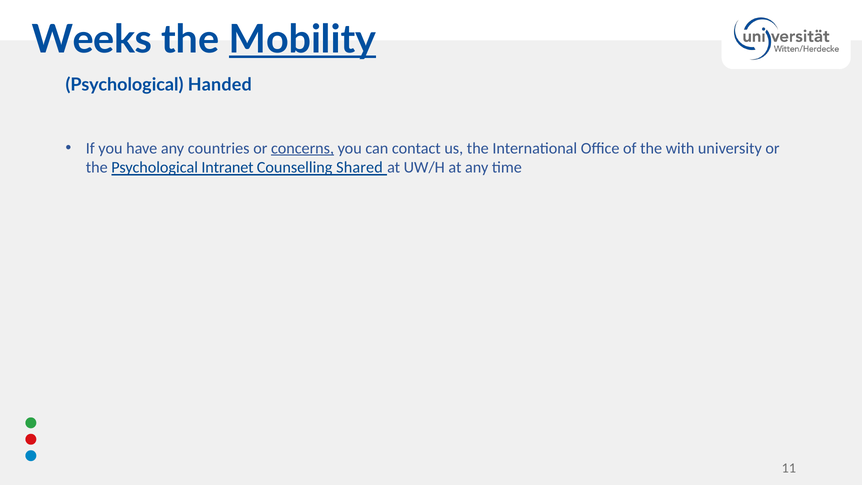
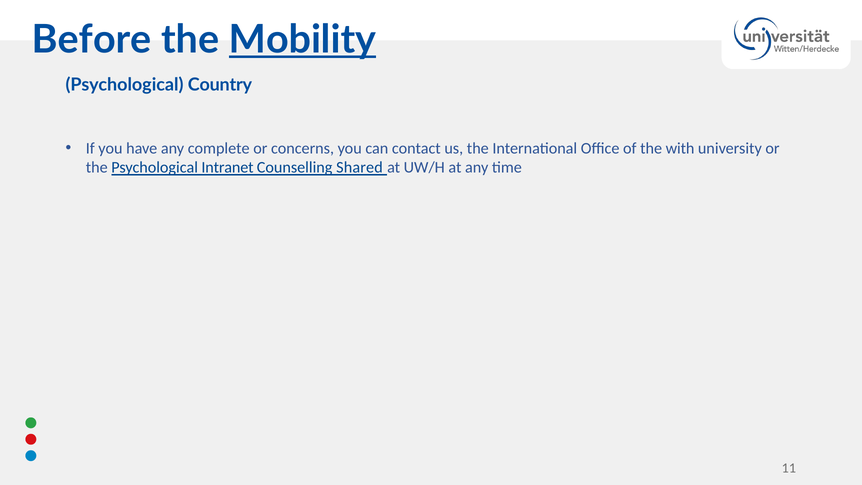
Weeks: Weeks -> Before
Handed: Handed -> Country
countries: countries -> complete
concerns underline: present -> none
